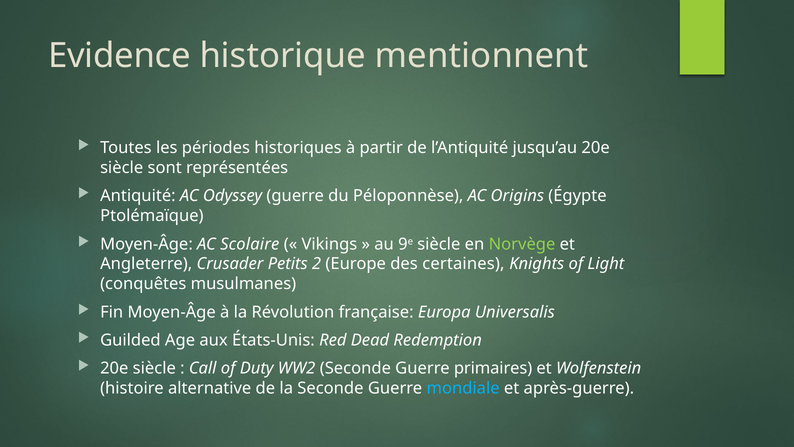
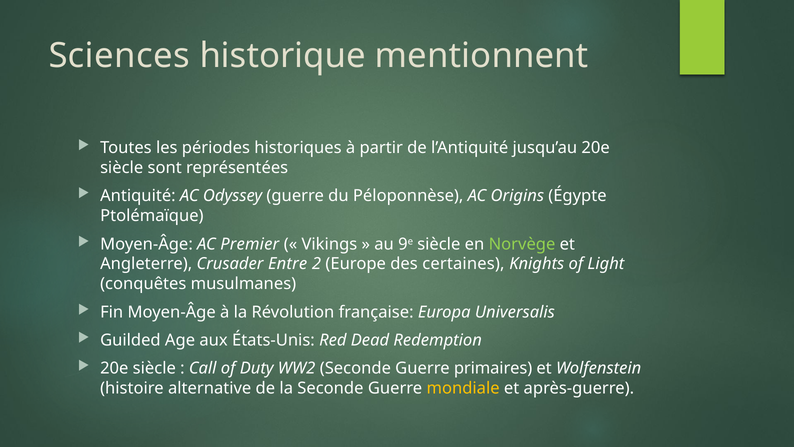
Evidence: Evidence -> Sciences
Scolaire: Scolaire -> Premier
Petits: Petits -> Entre
mondiale colour: light blue -> yellow
